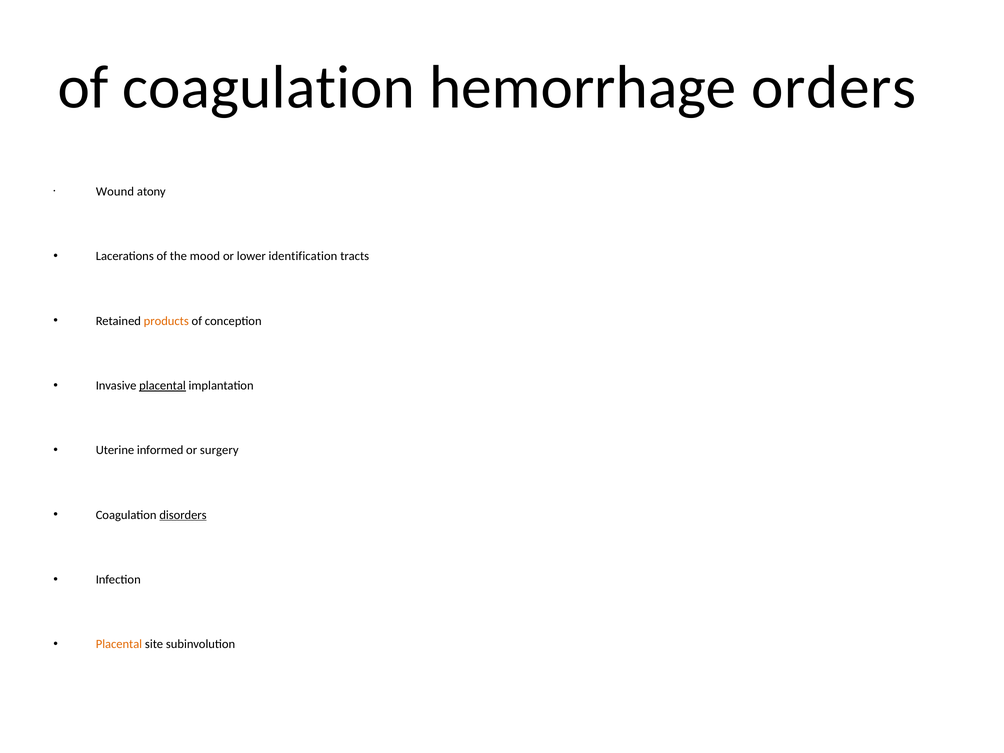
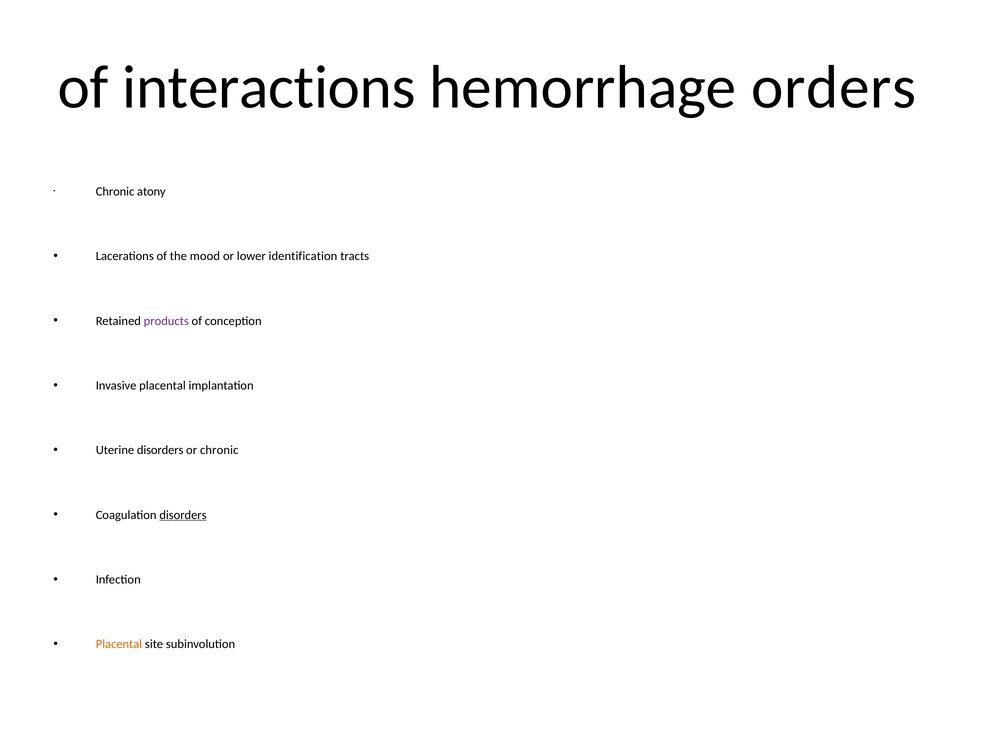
of coagulation: coagulation -> interactions
Wound at (115, 192): Wound -> Chronic
products colour: orange -> purple
placental at (162, 386) underline: present -> none
Uterine informed: informed -> disorders
or surgery: surgery -> chronic
